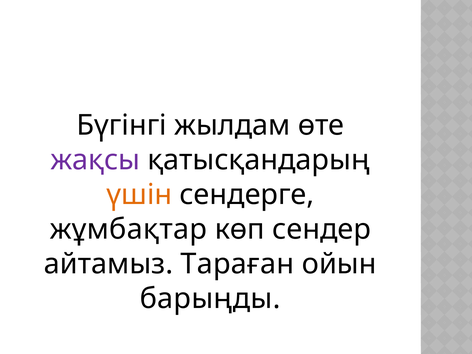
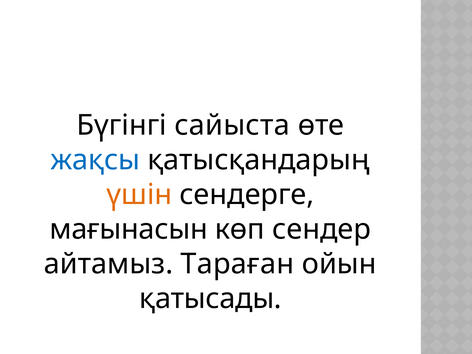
жылдам: жылдам -> сайыста
жақсы colour: purple -> blue
жұмбақтар: жұмбақтар -> мағынасын
барыңды: барыңды -> қатысады
